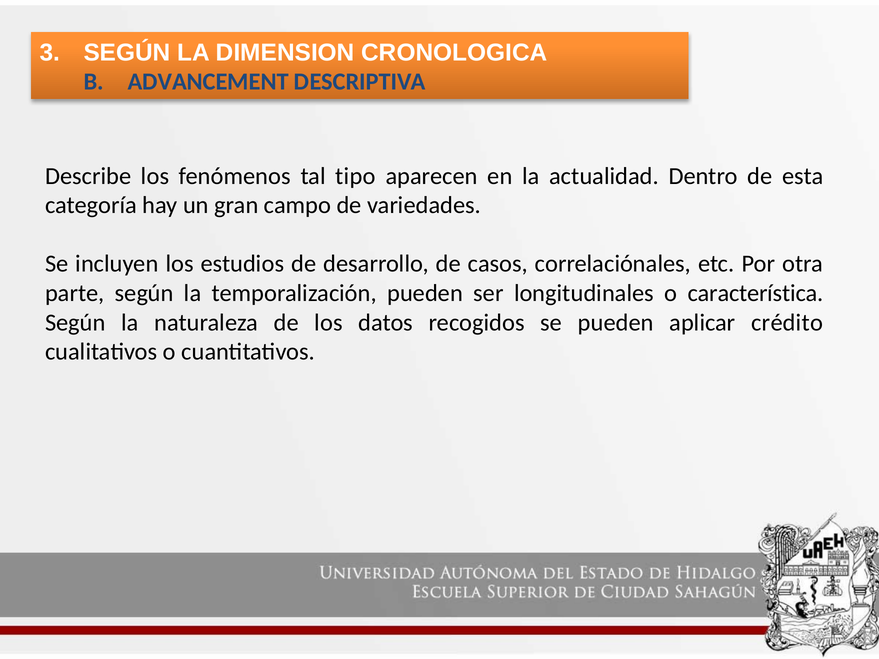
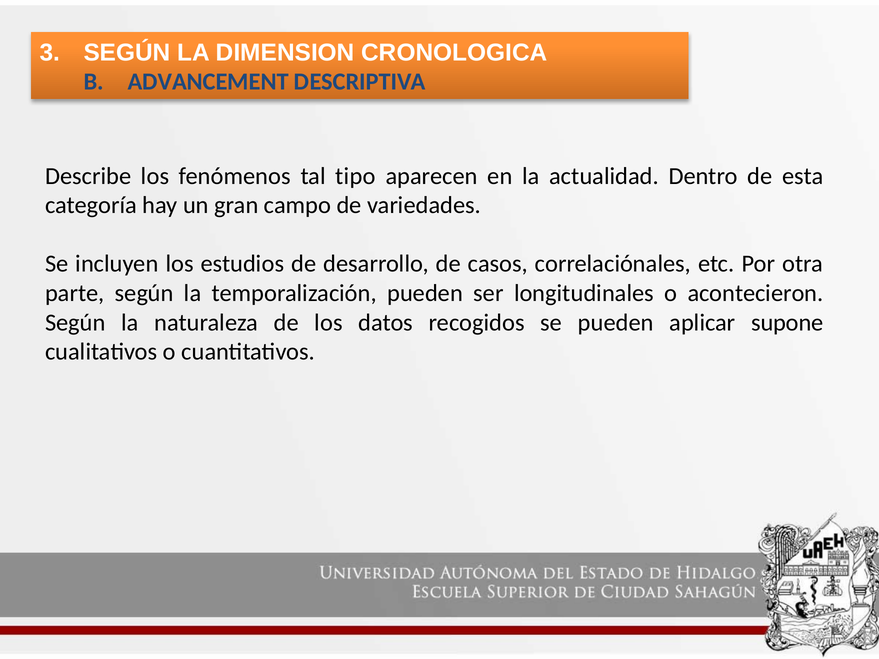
característica: característica -> acontecieron
crédito: crédito -> supone
